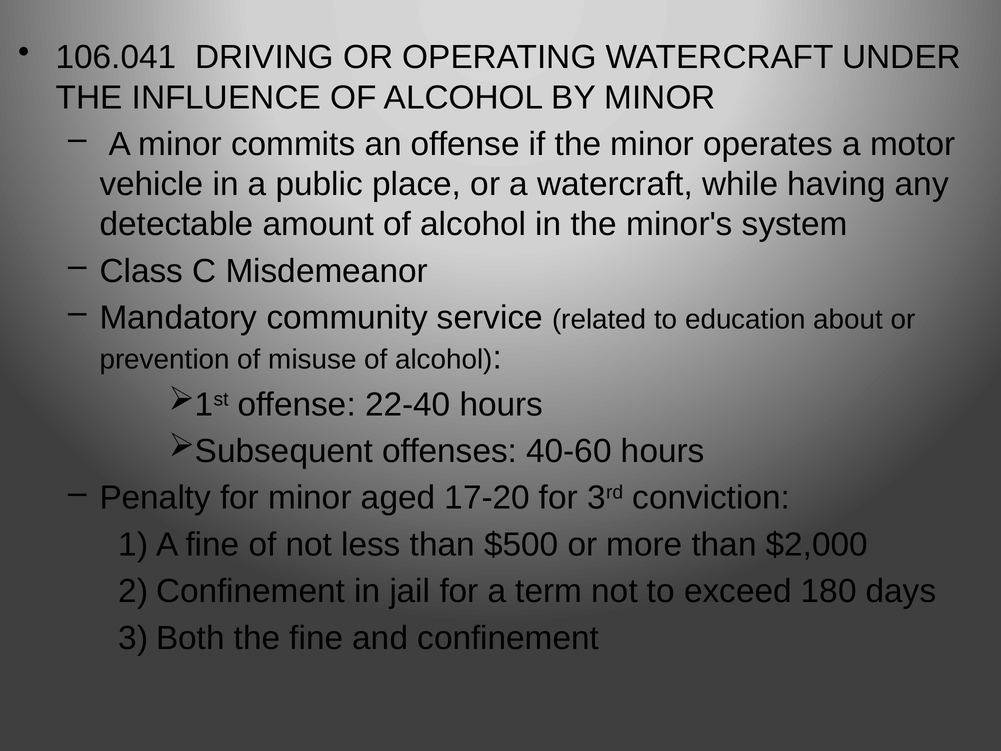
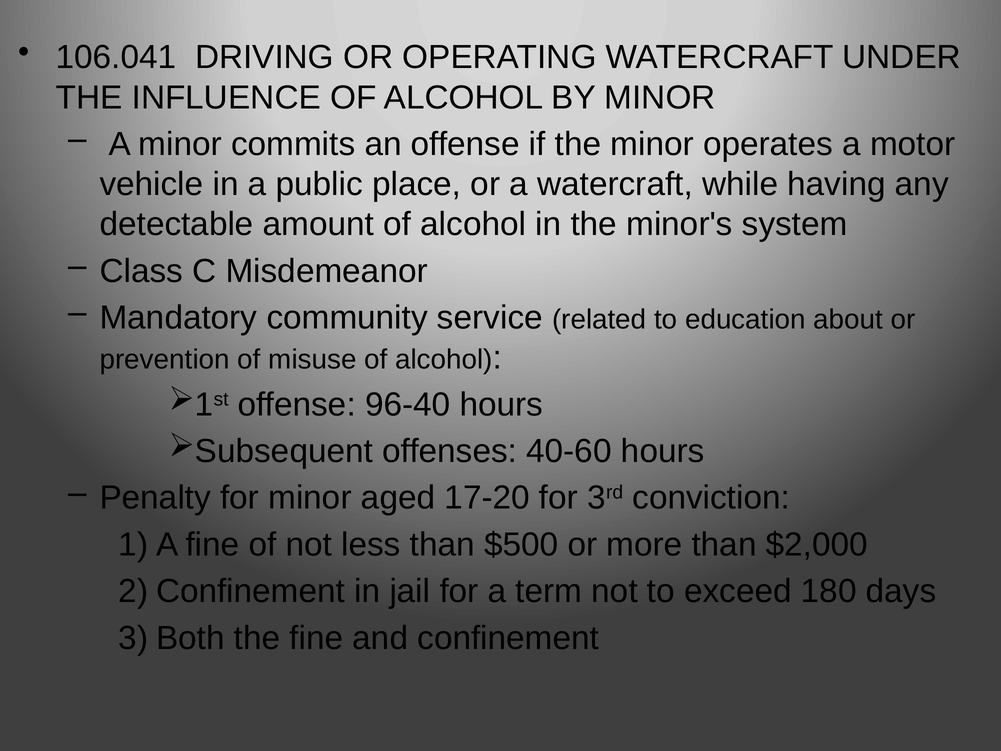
22-40: 22-40 -> 96-40
